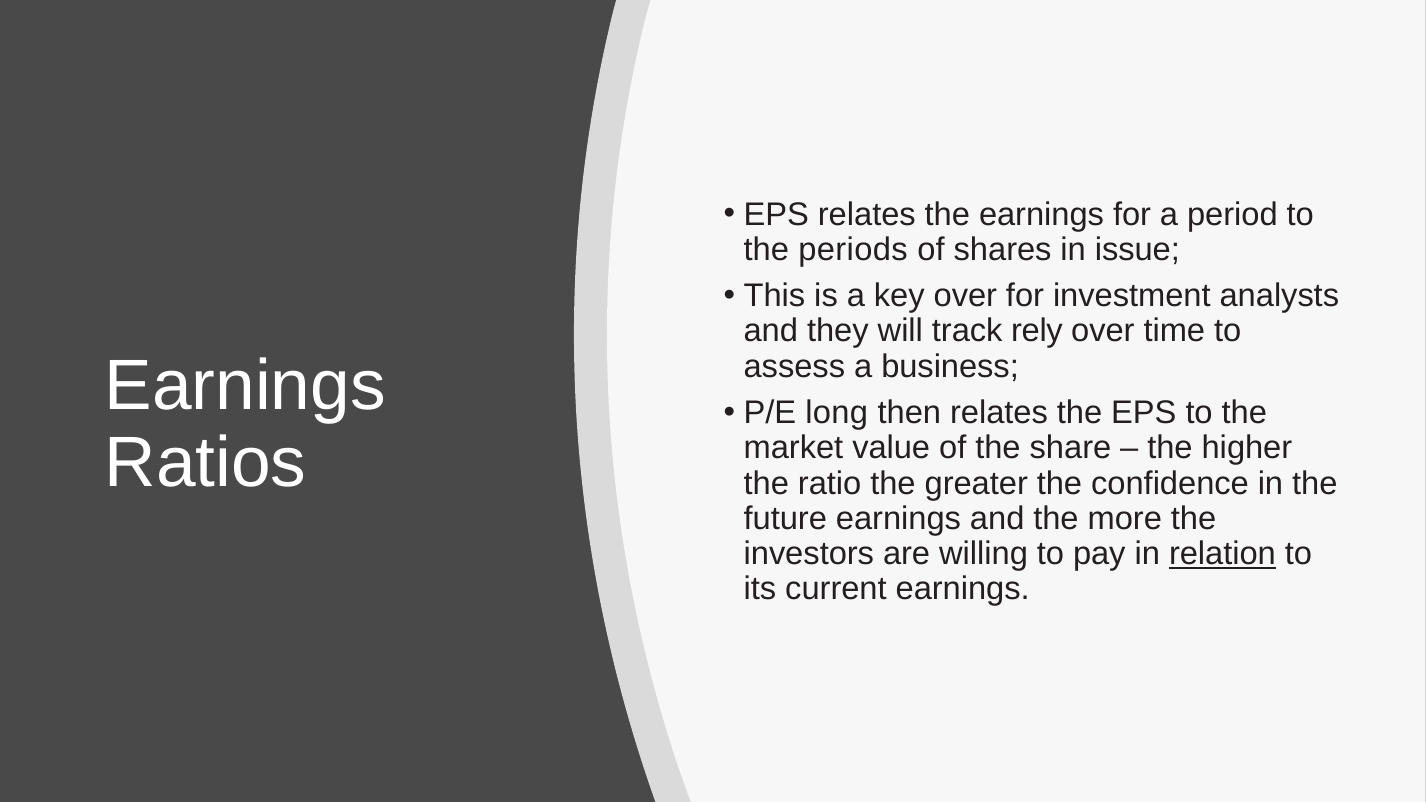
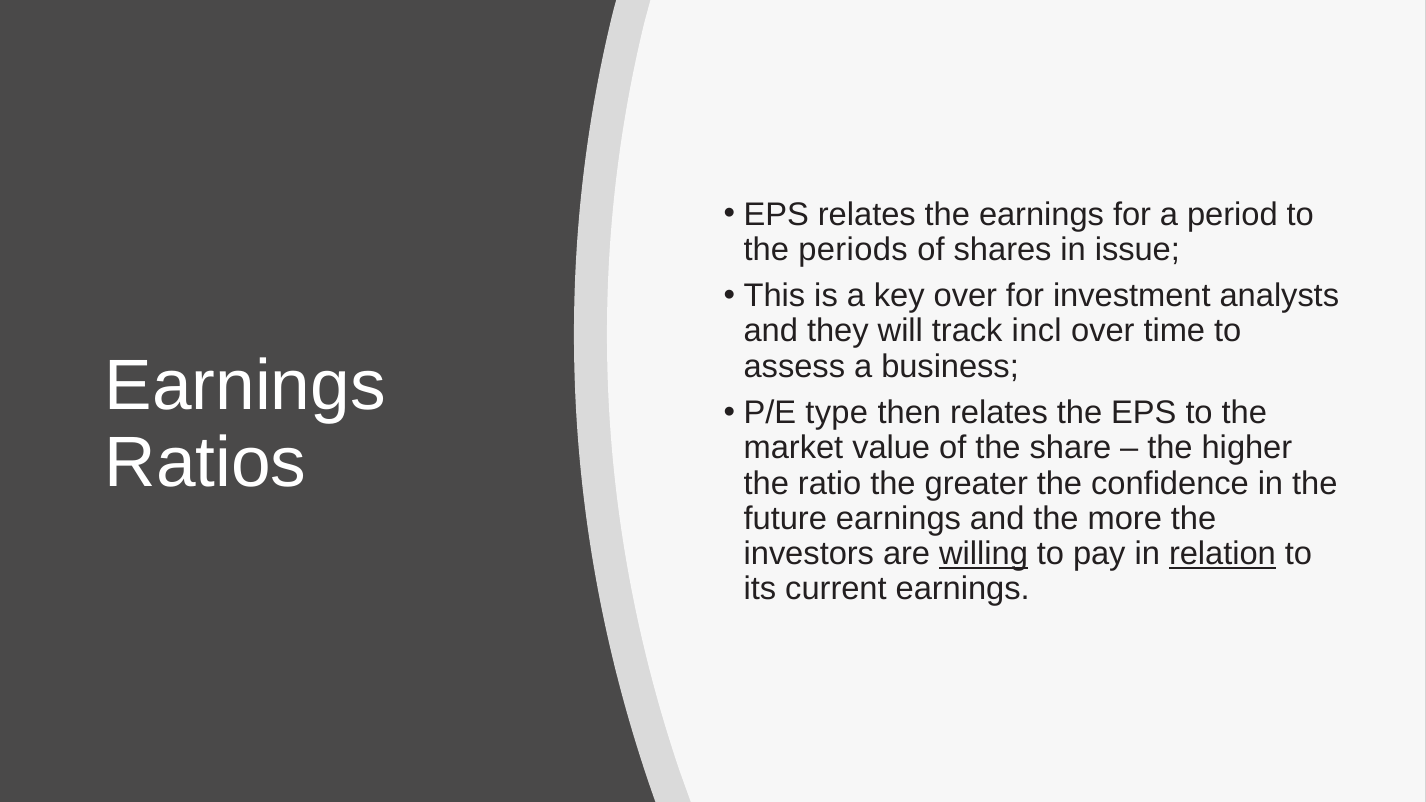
rely: rely -> incl
long: long -> type
willing underline: none -> present
